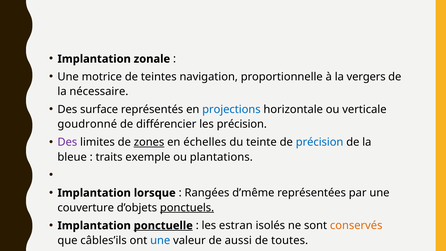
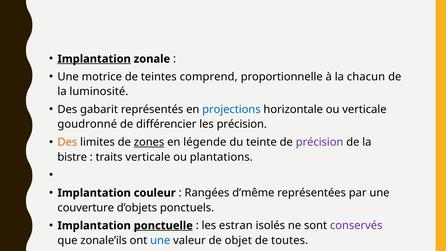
Implantation at (94, 59) underline: none -> present
navigation: navigation -> comprend
vergers: vergers -> chacun
nécessaire: nécessaire -> luminosité
surface: surface -> gabarit
Des at (67, 142) colour: purple -> orange
échelles: échelles -> légende
précision at (320, 142) colour: blue -> purple
bleue: bleue -> bistre
traits exemple: exemple -> verticale
lorsque: lorsque -> couleur
ponctuels underline: present -> none
conservés colour: orange -> purple
câbles’ils: câbles’ils -> zonale’ils
aussi: aussi -> objet
